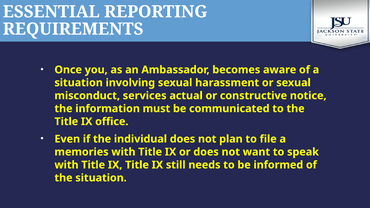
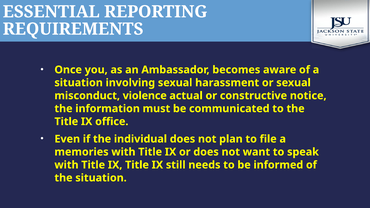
services: services -> violence
